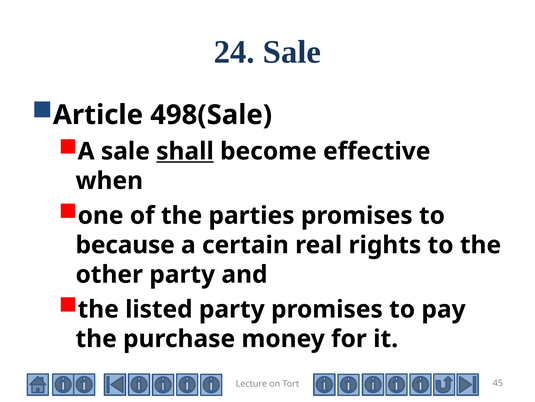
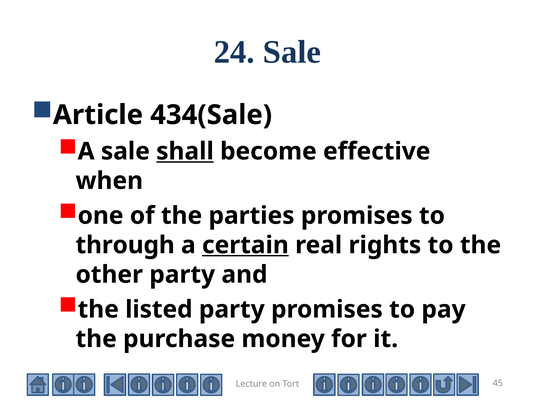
498(Sale: 498(Sale -> 434(Sale
because: because -> through
certain underline: none -> present
